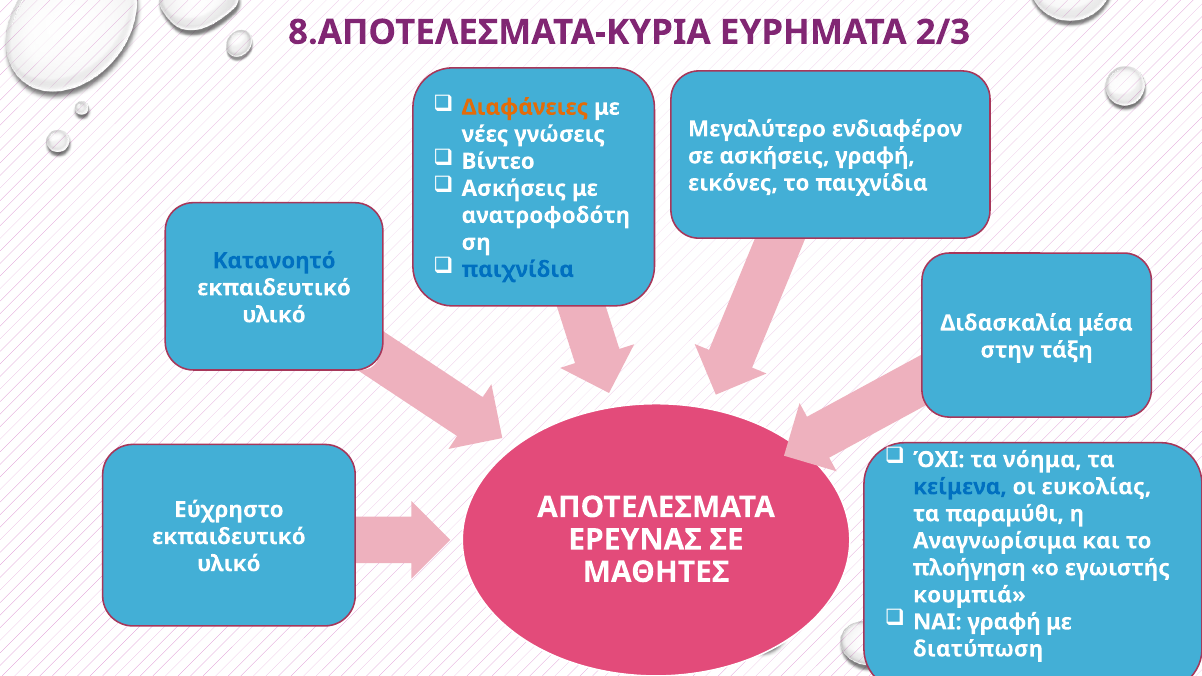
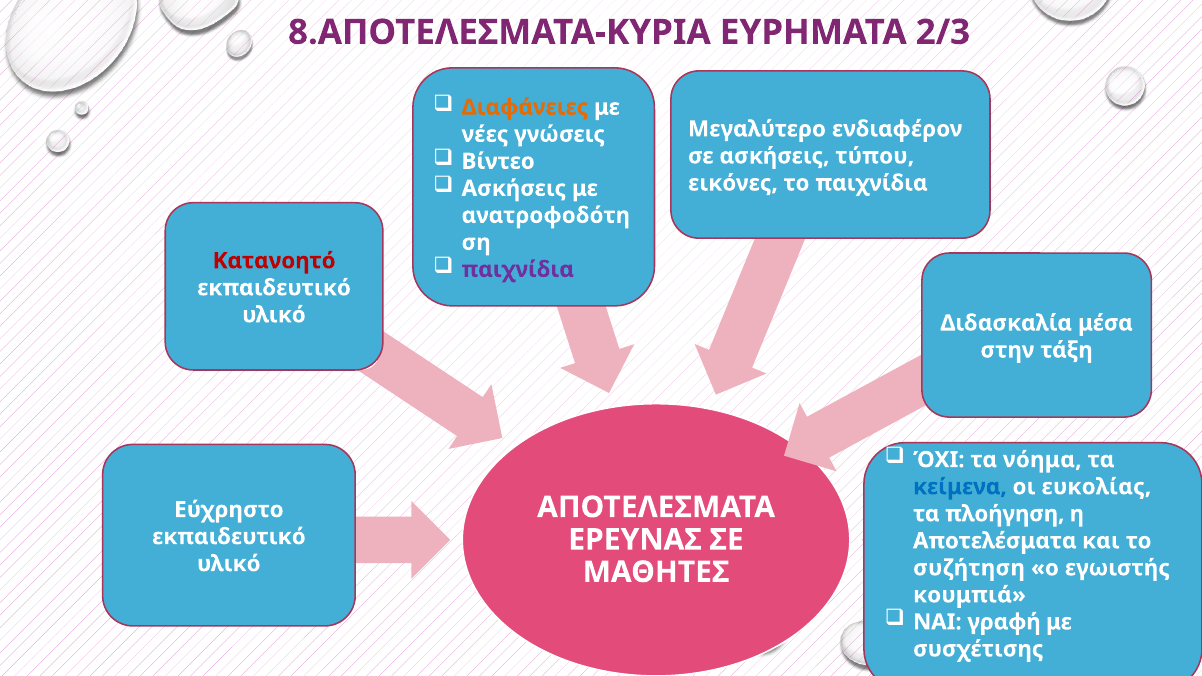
γραφή at (875, 156): γραφή -> τύπου
Κατανοητό colour: blue -> red
παιχνίδια at (518, 270) colour: blue -> purple
παραμύθι: παραμύθι -> πλοήγηση
Αναγνωρίσιμα: Αναγνωρίσιμα -> Αποτελέσματα
πλοήγηση: πλοήγηση -> συζήτηση
διατύπωση: διατύπωση -> συσχέτισης
